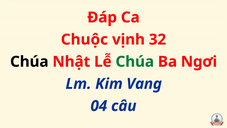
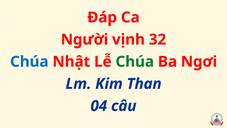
Chuộc: Chuộc -> Người
Chúa at (29, 62) colour: black -> blue
Vang: Vang -> Than
